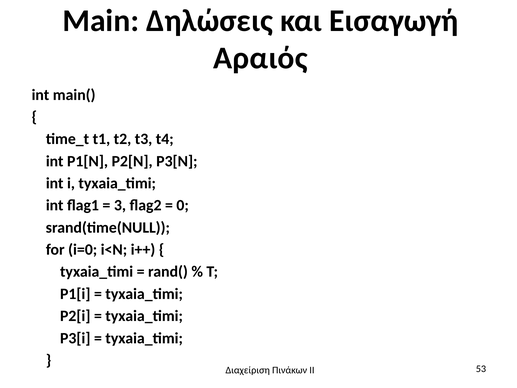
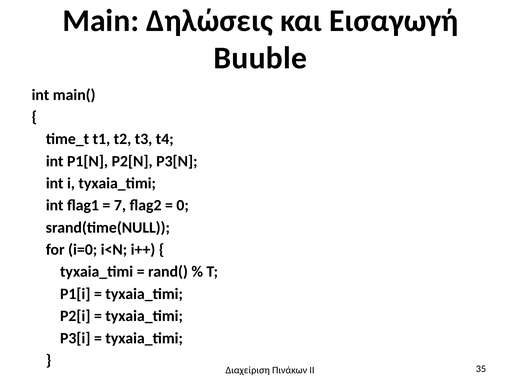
Αραιός: Αραιός -> Buuble
3: 3 -> 7
53: 53 -> 35
